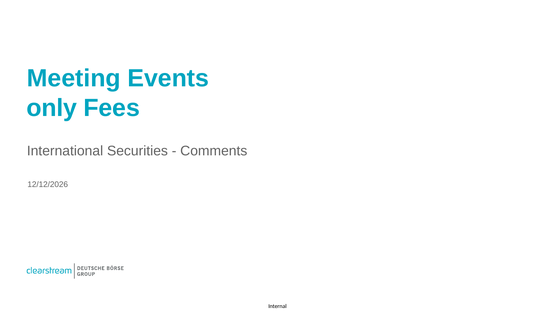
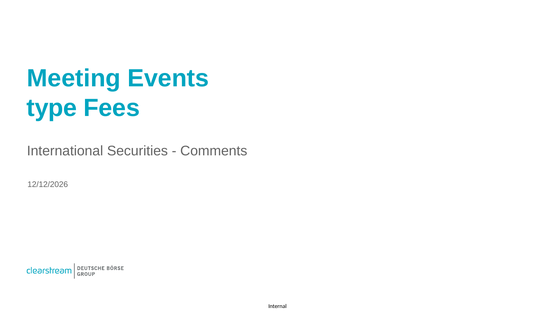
only: only -> type
